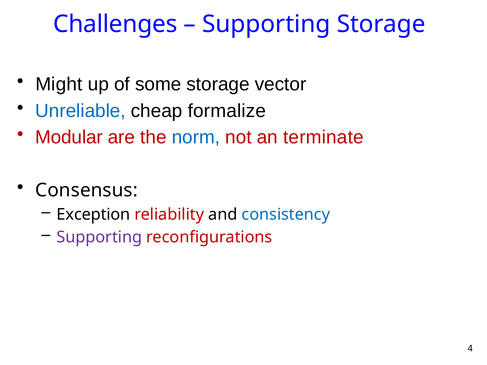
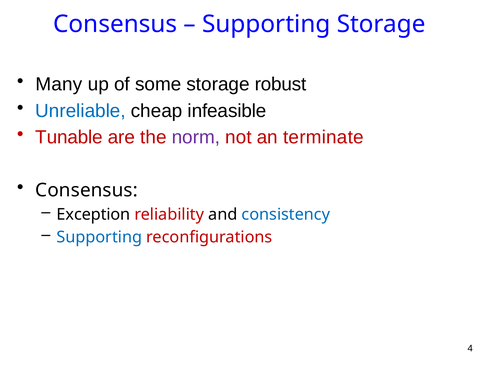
Challenges at (115, 24): Challenges -> Consensus
Might: Might -> Many
vector: vector -> robust
formalize: formalize -> infeasible
Modular: Modular -> Tunable
norm colour: blue -> purple
Supporting at (99, 237) colour: purple -> blue
